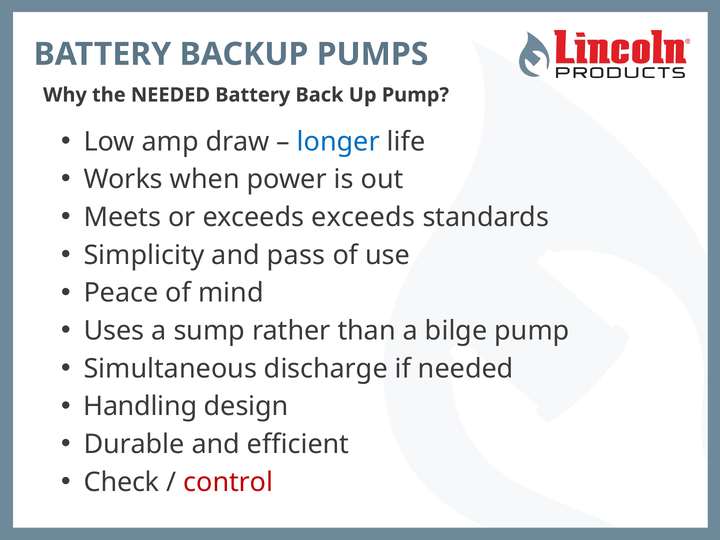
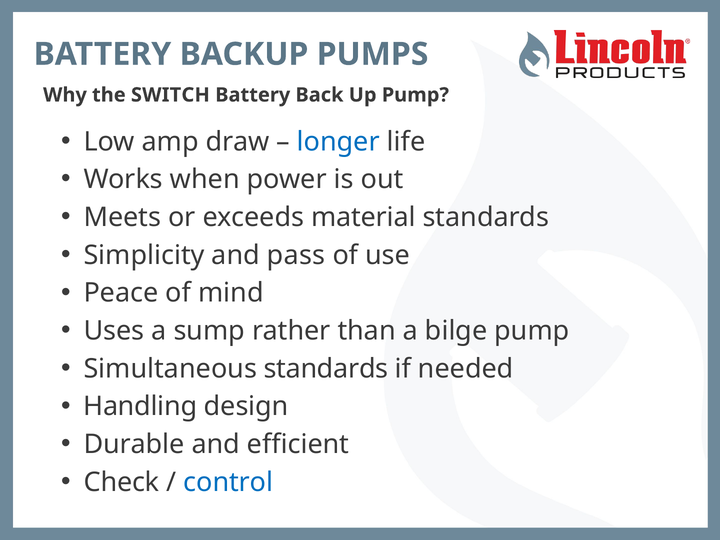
the NEEDED: NEEDED -> SWITCH
exceeds exceeds: exceeds -> material
Simultaneous discharge: discharge -> standards
control colour: red -> blue
